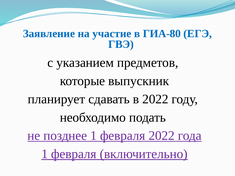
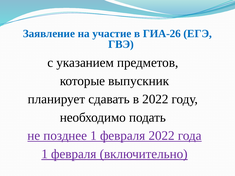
ГИА-80: ГИА-80 -> ГИА-26
